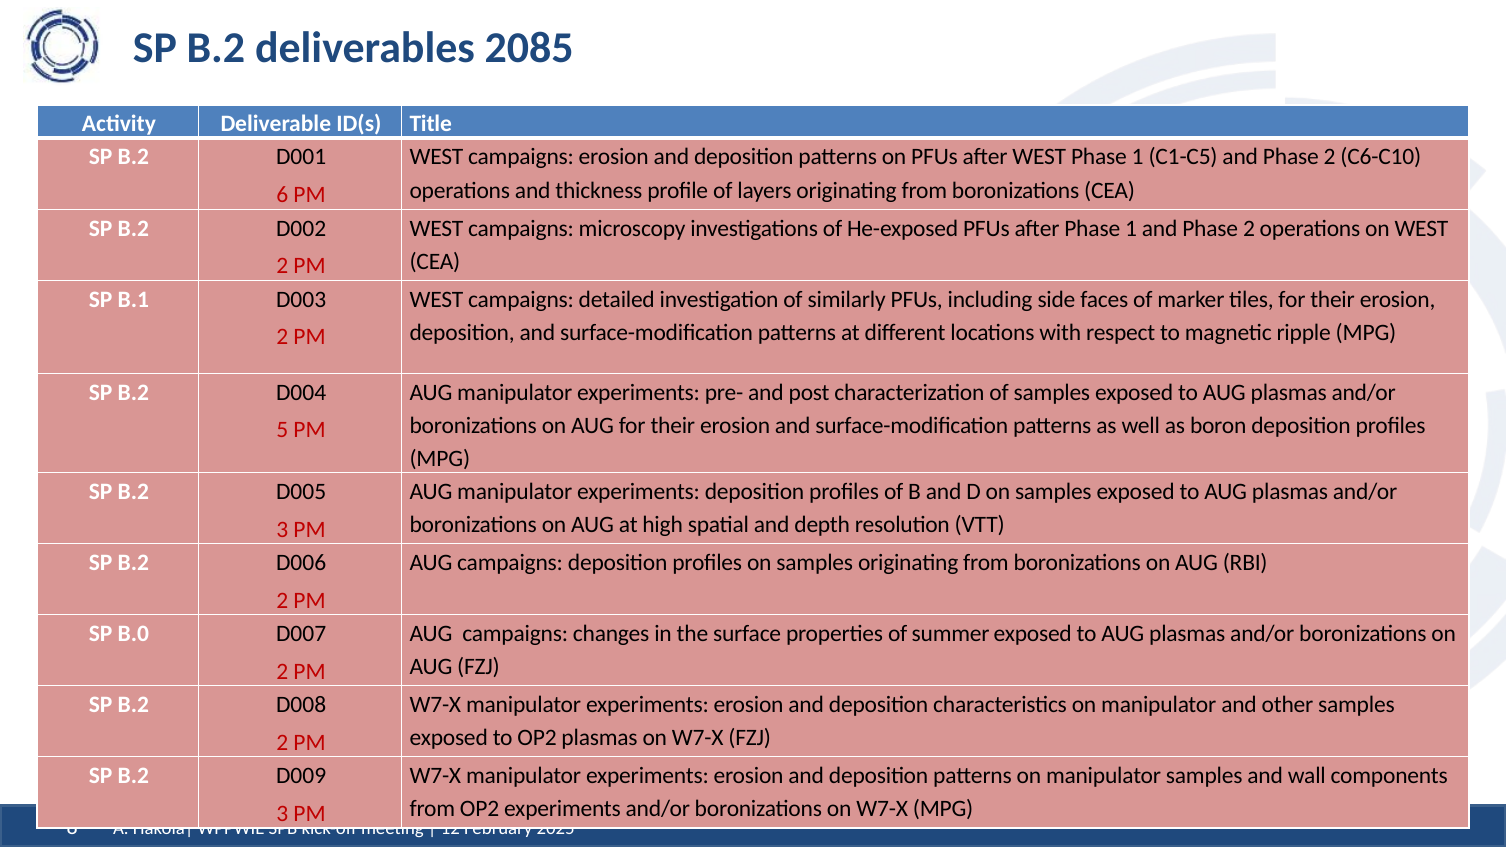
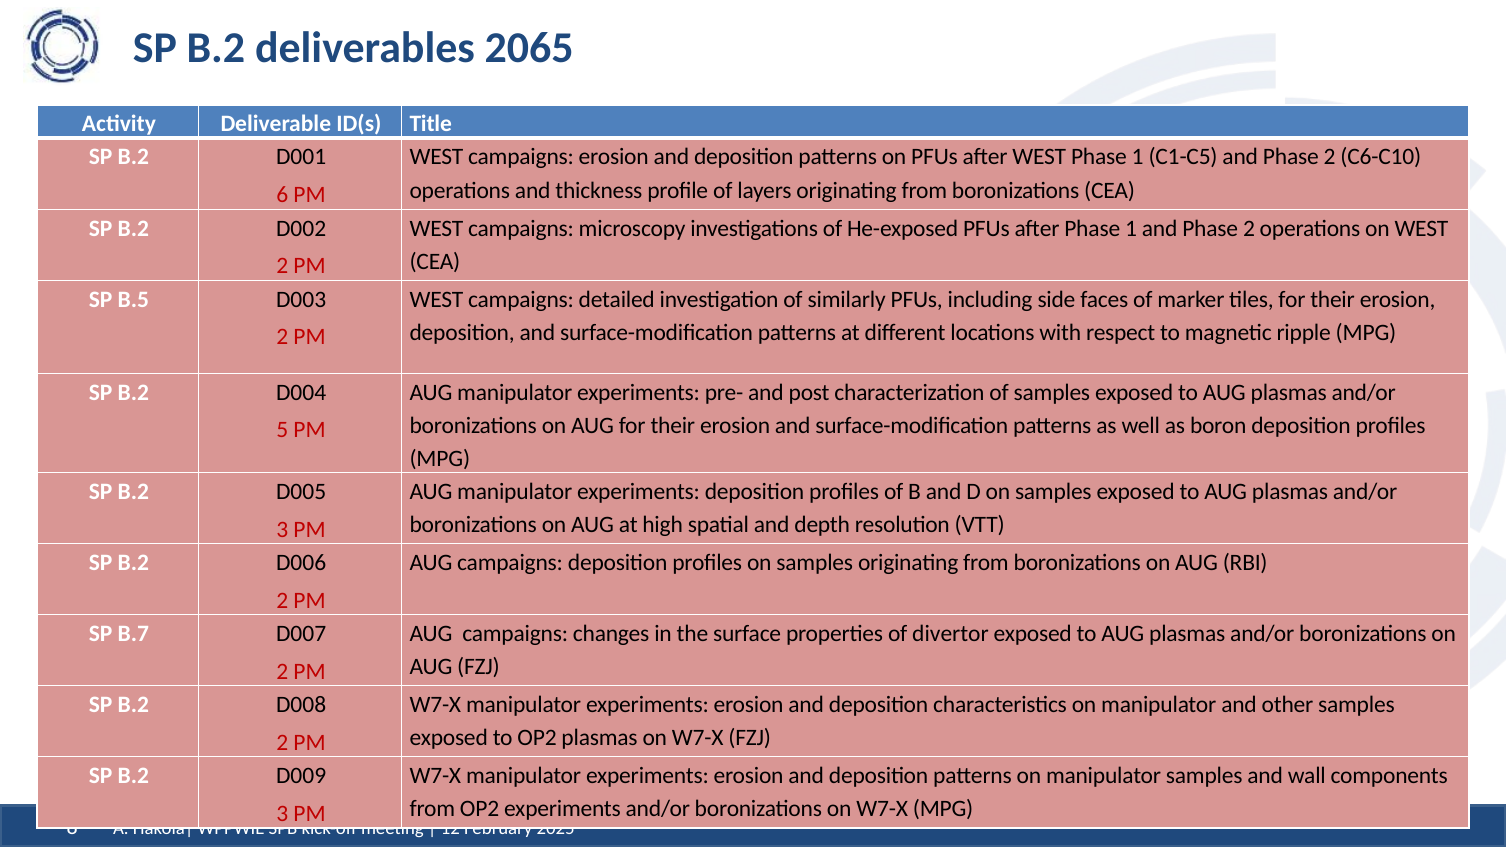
2085: 2085 -> 2065
B.1: B.1 -> B.5
B.0: B.0 -> B.7
summer: summer -> divertor
